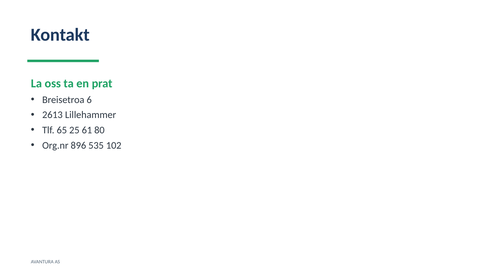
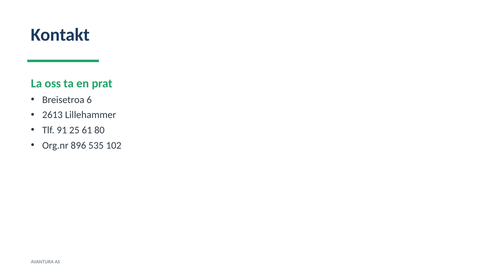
65: 65 -> 91
